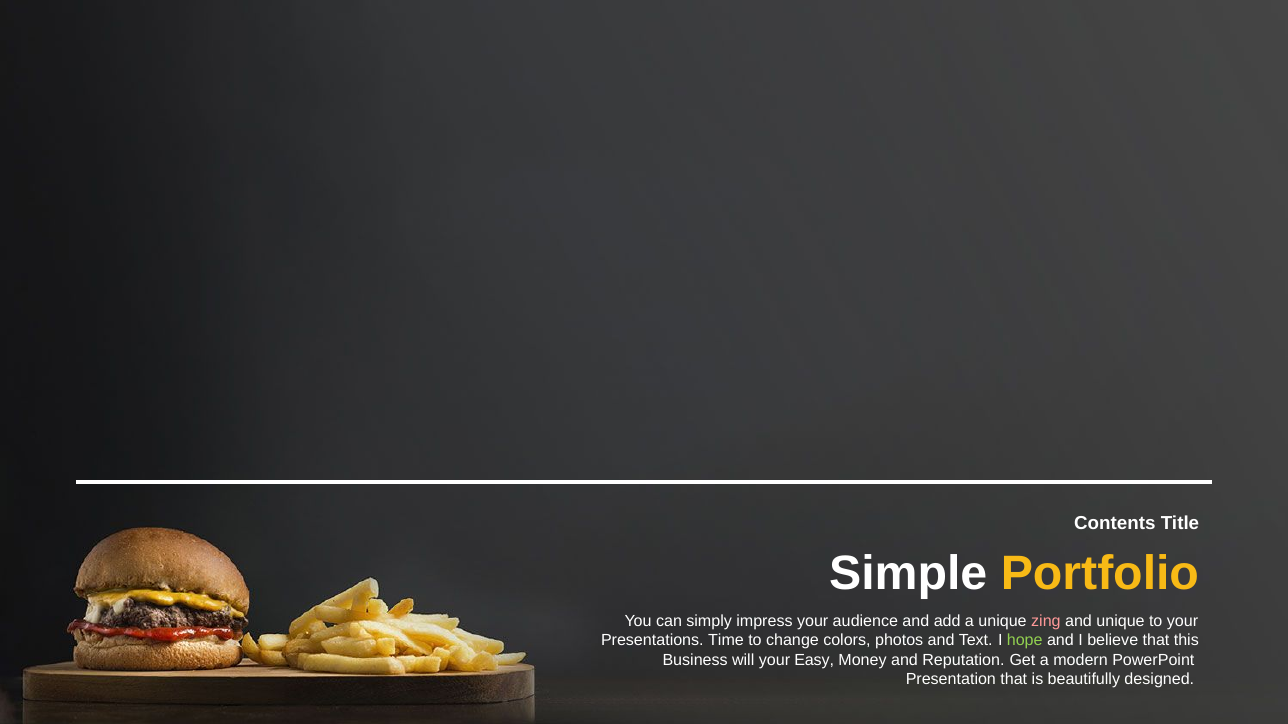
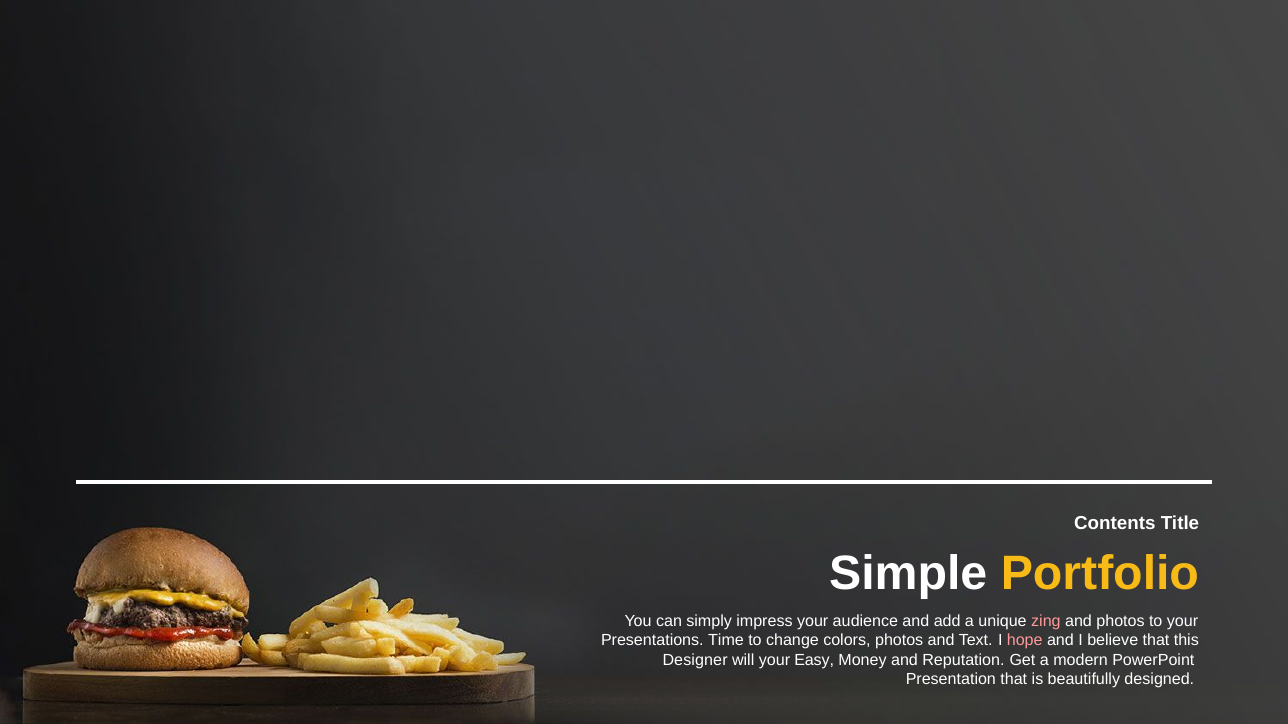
and unique: unique -> photos
hope colour: light green -> pink
Business: Business -> Designer
